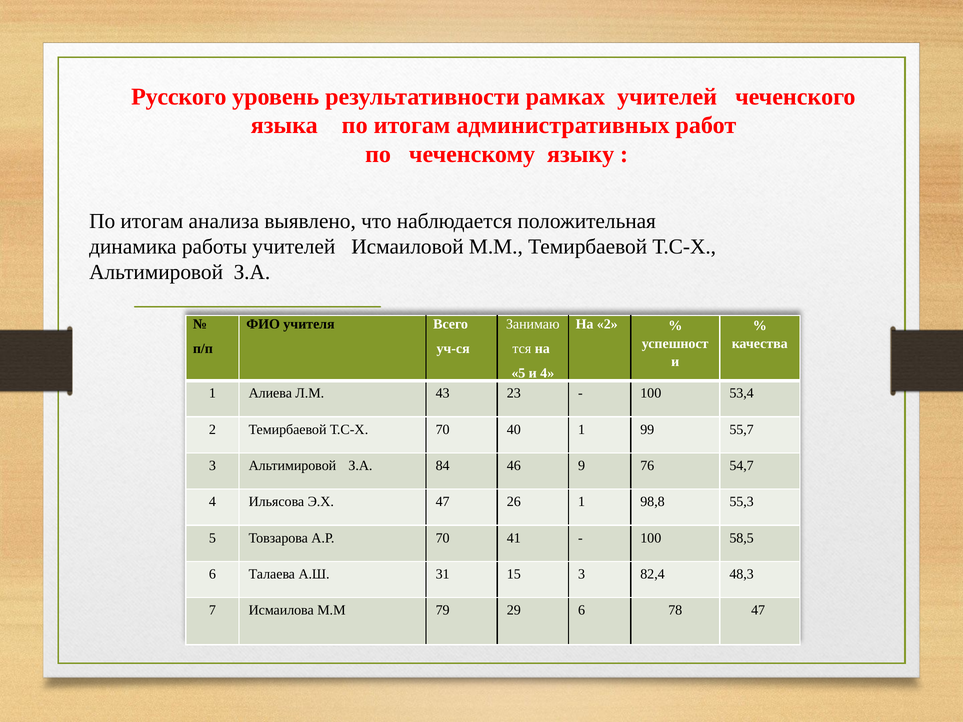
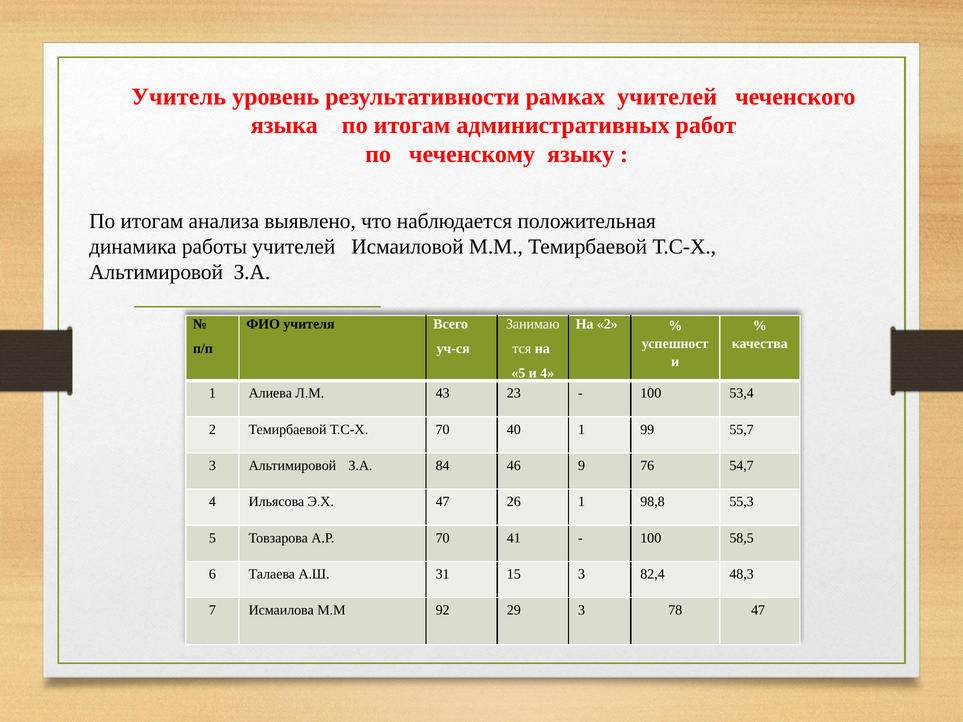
Русского: Русского -> Учитель
79: 79 -> 92
29 6: 6 -> 3
